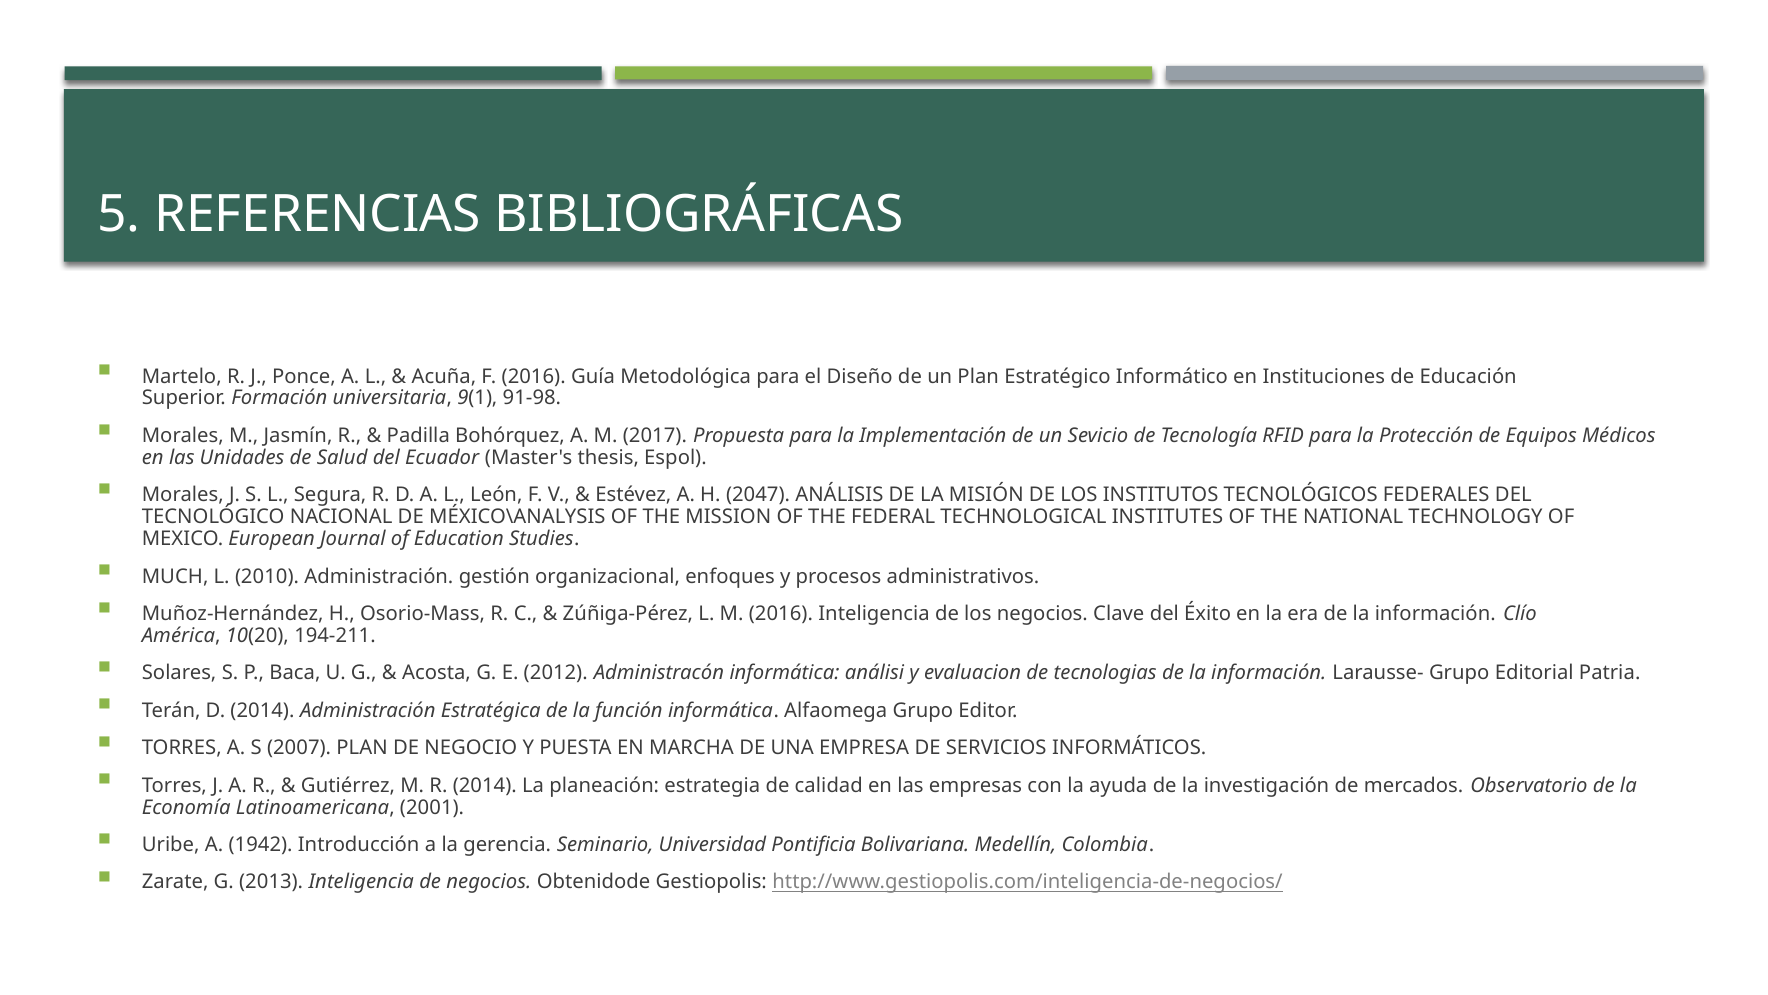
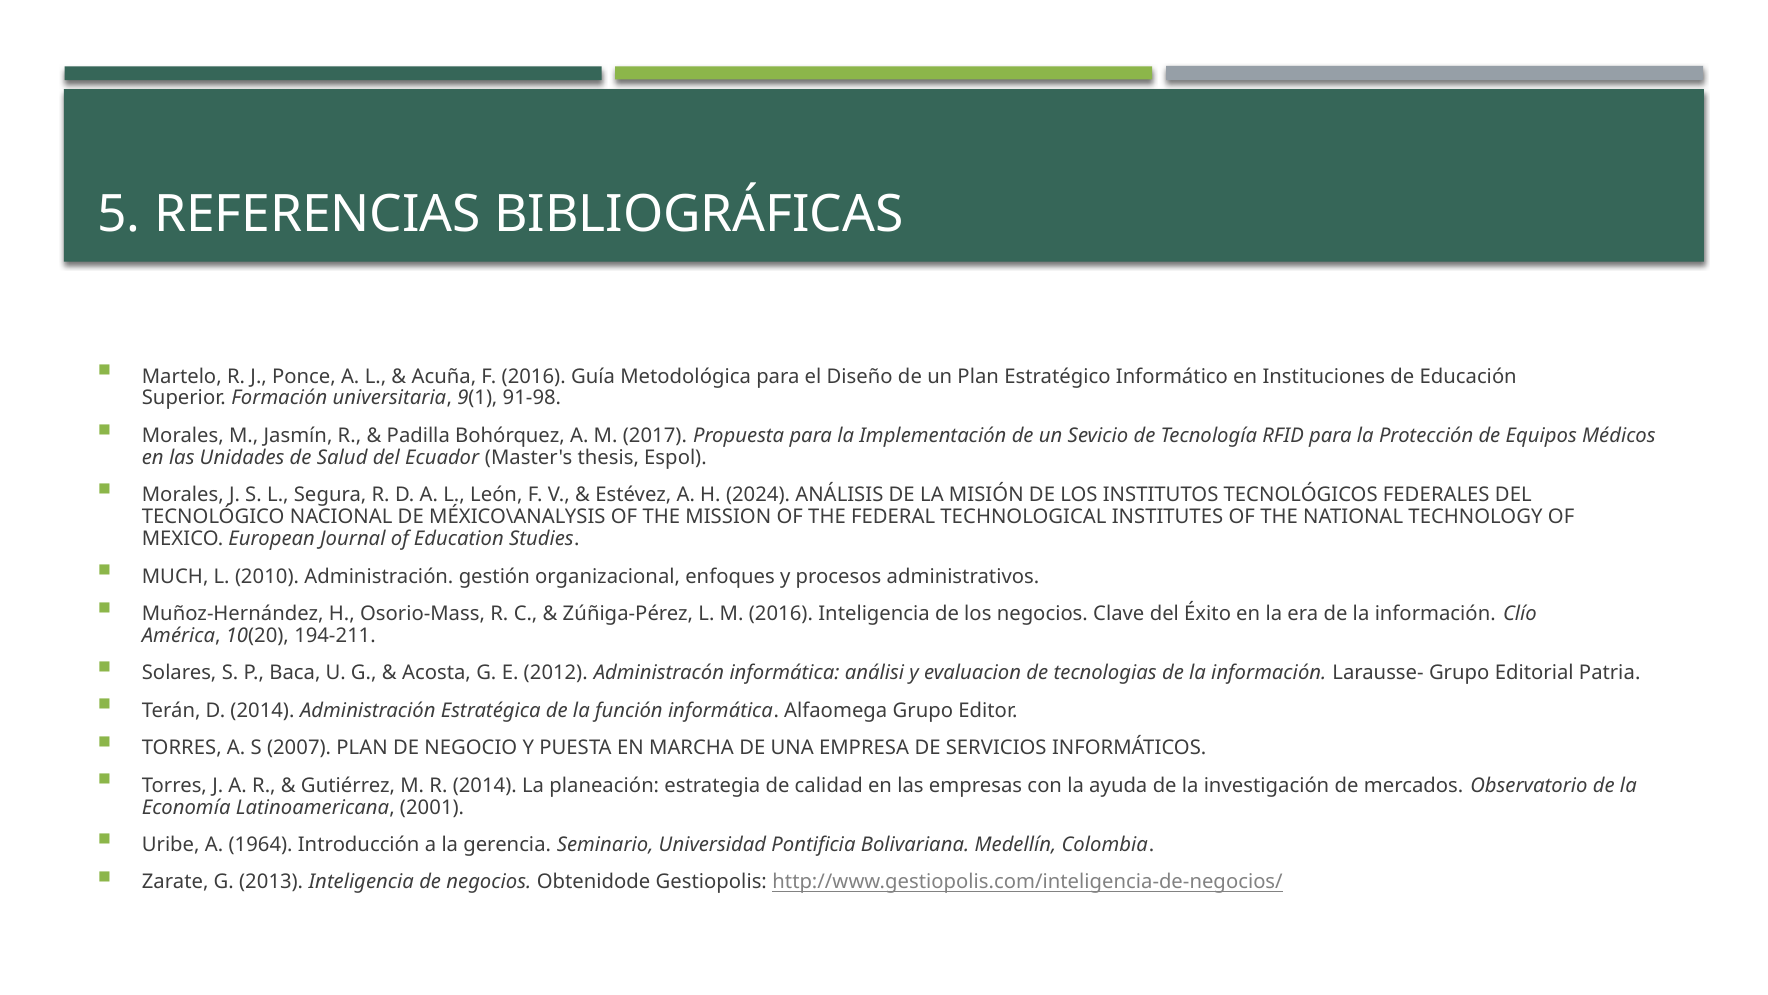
2047: 2047 -> 2024
1942: 1942 -> 1964
